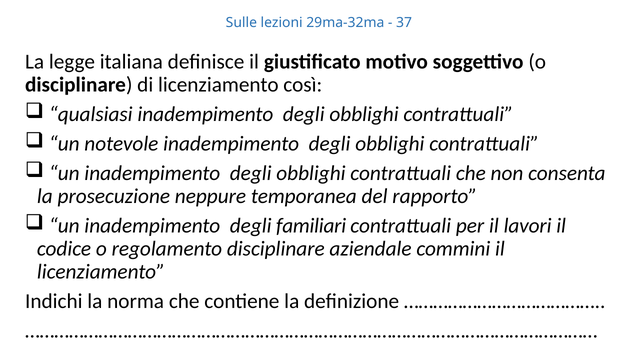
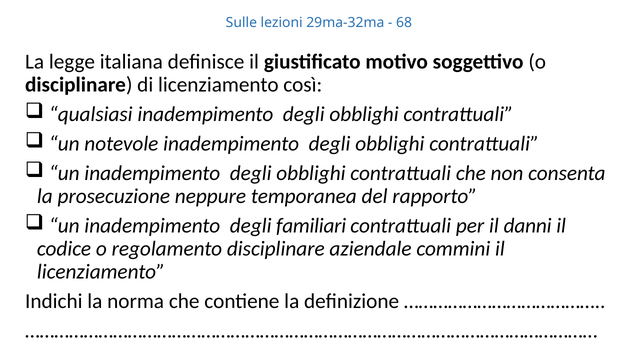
37: 37 -> 68
lavori: lavori -> danni
